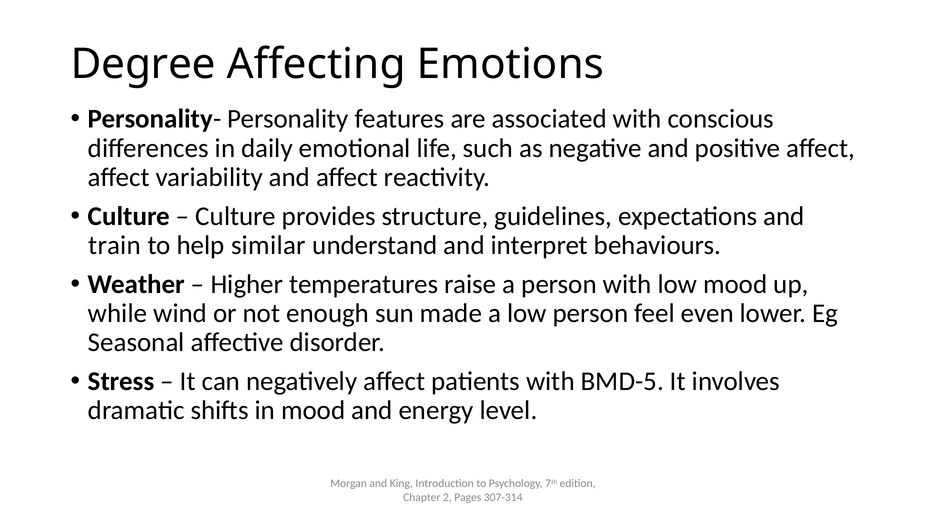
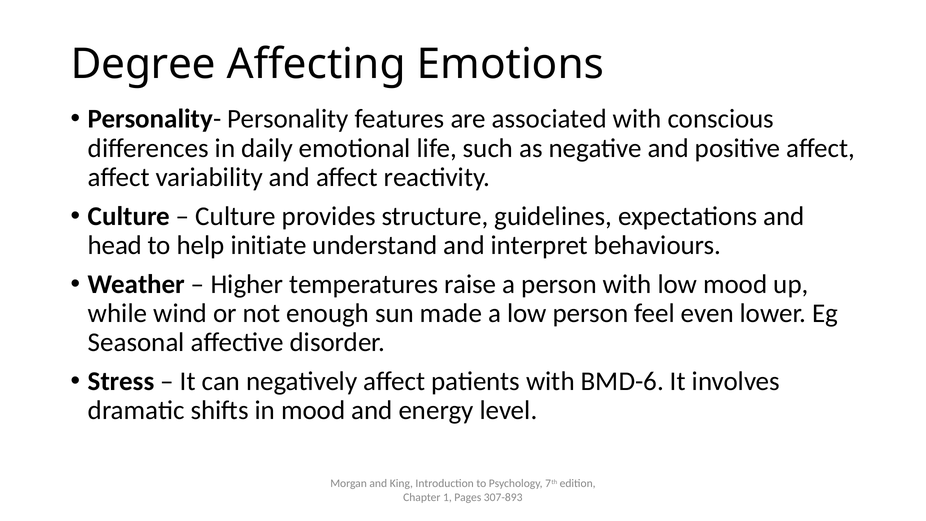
train: train -> head
similar: similar -> initiate
BMD-5: BMD-5 -> BMD-6
2: 2 -> 1
307-314: 307-314 -> 307-893
